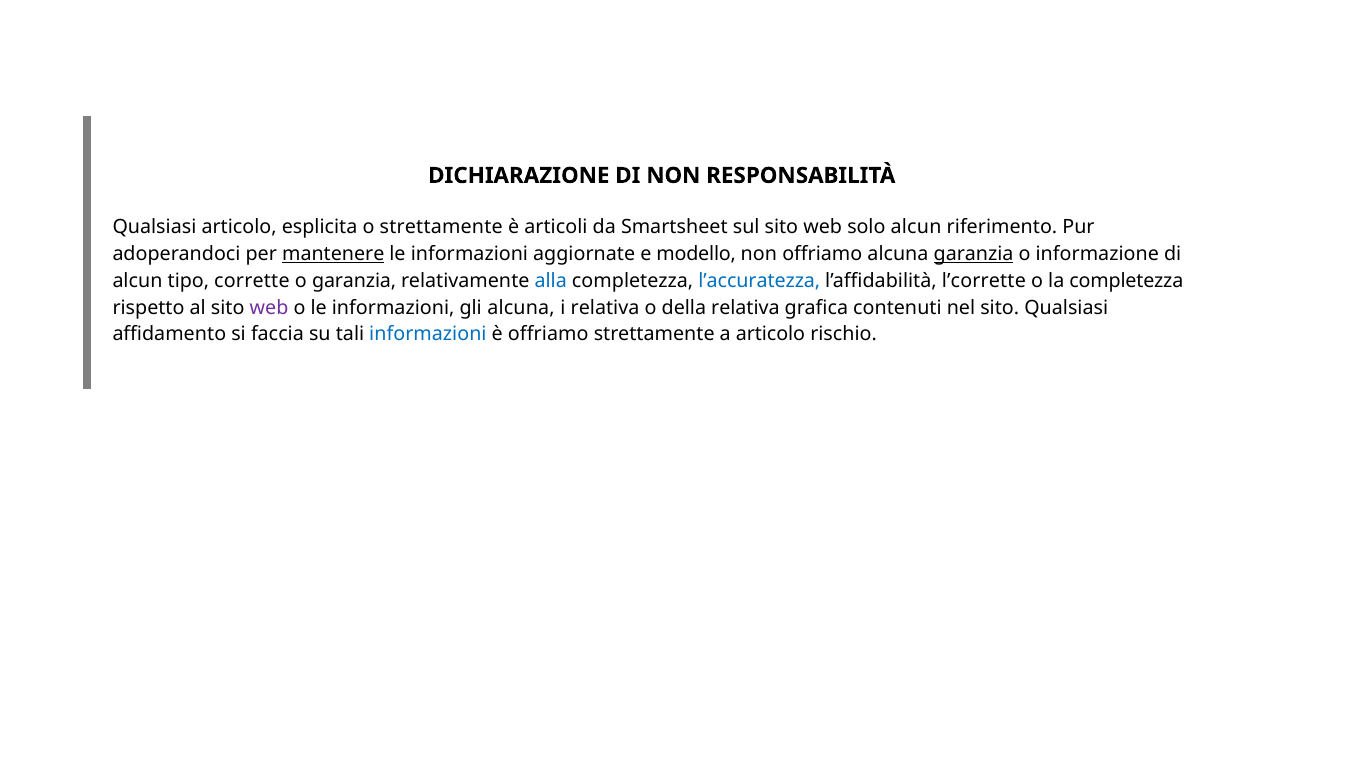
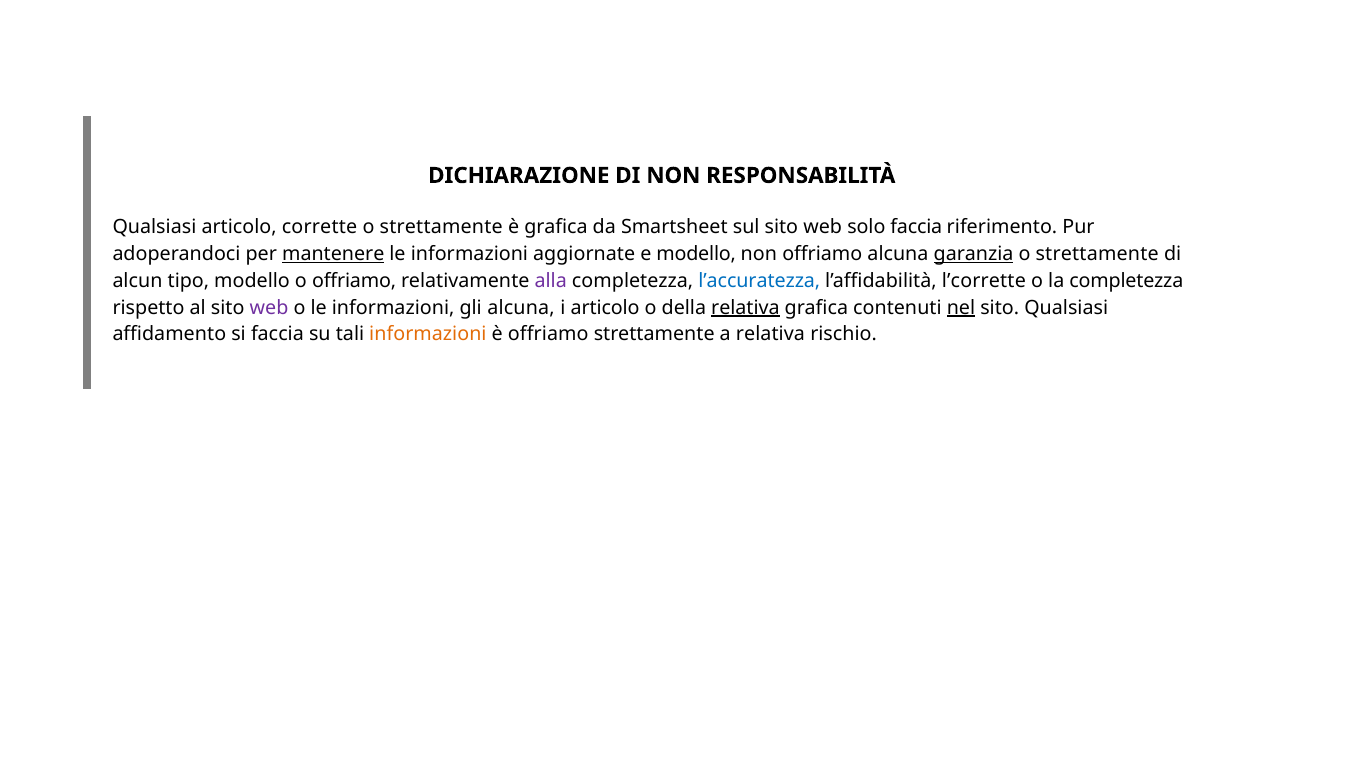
esplicita: esplicita -> corrette
è articoli: articoli -> grafica
solo alcun: alcun -> faccia
informazione at (1097, 254): informazione -> strettamente
tipo corrette: corrette -> modello
o garanzia: garanzia -> offriamo
alla colour: blue -> purple
i relativa: relativa -> articolo
relativa at (745, 308) underline: none -> present
nel underline: none -> present
informazioni at (428, 335) colour: blue -> orange
a articolo: articolo -> relativa
